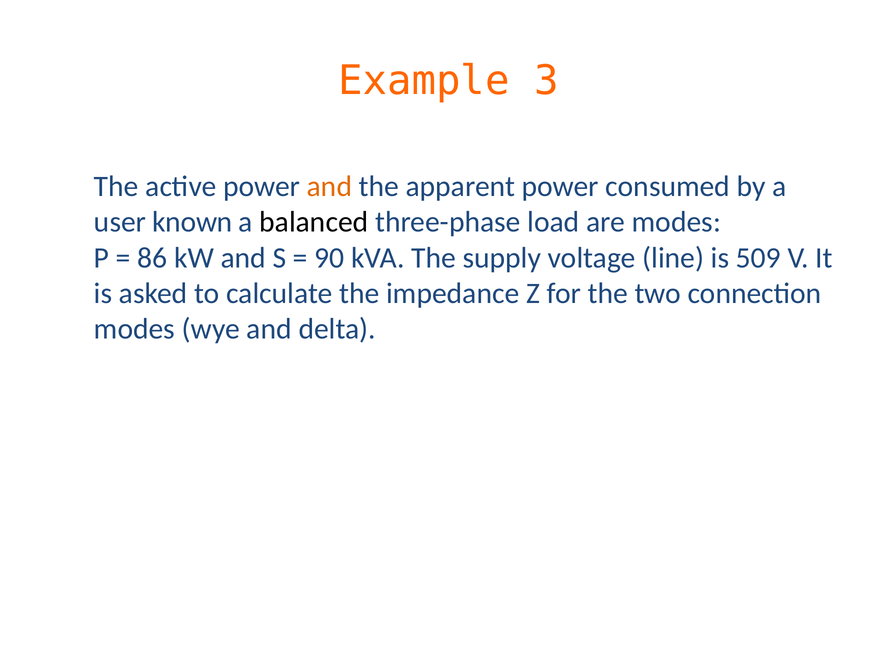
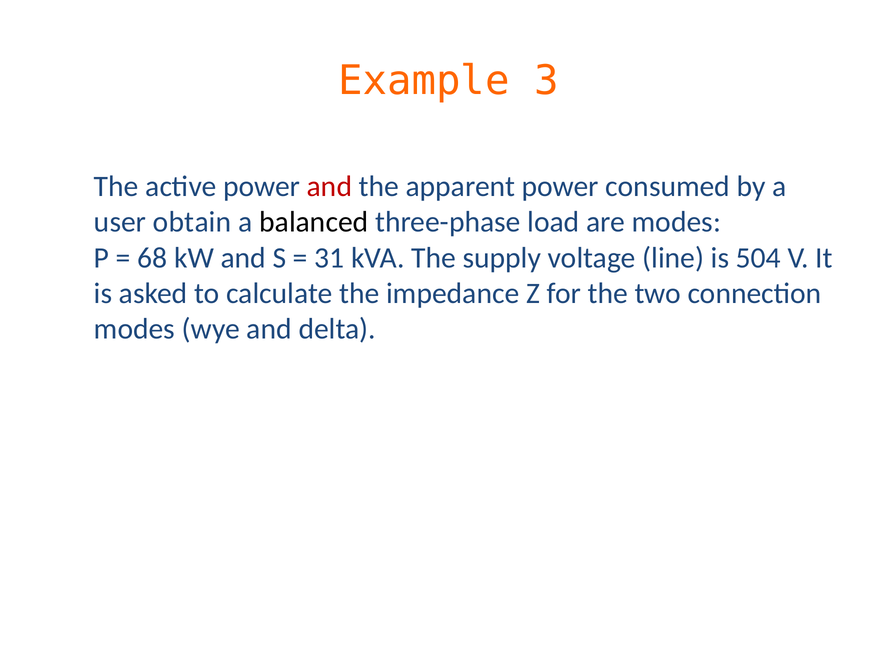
and at (329, 187) colour: orange -> red
known: known -> obtain
86: 86 -> 68
90: 90 -> 31
509: 509 -> 504
